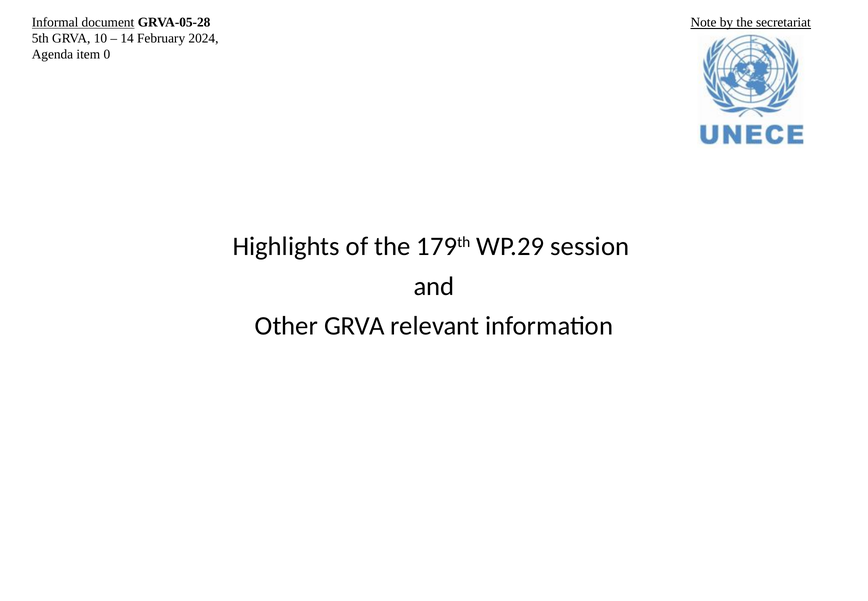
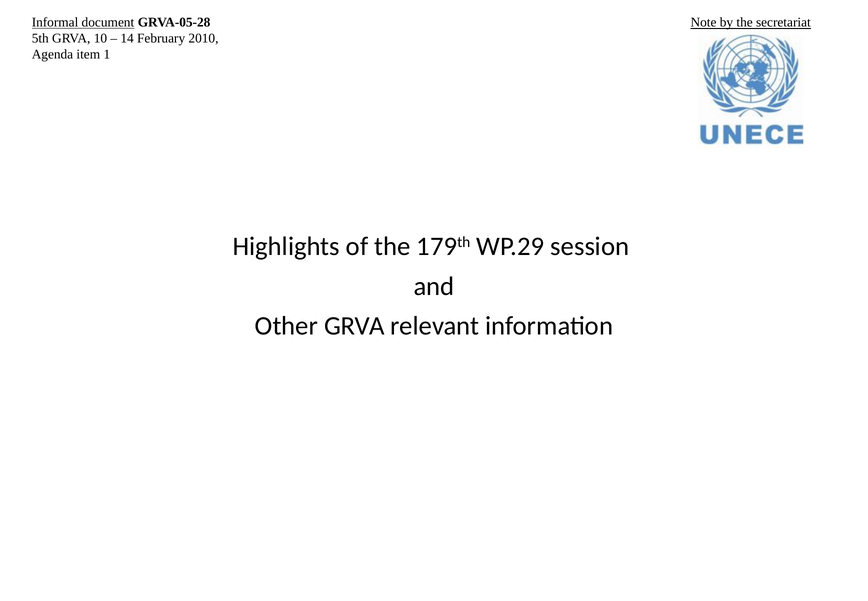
2024: 2024 -> 2010
0: 0 -> 1
